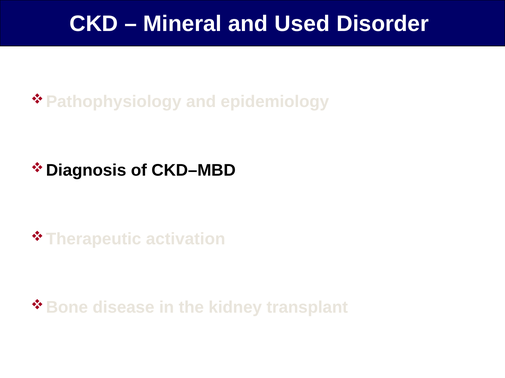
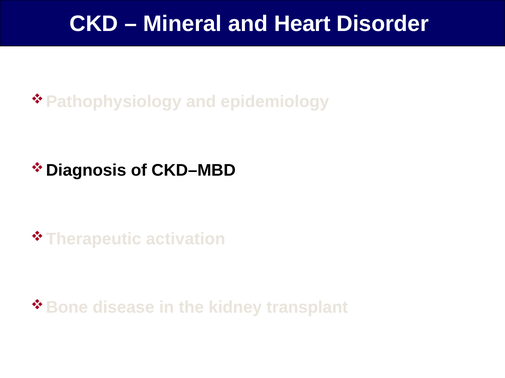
Used: Used -> Heart
